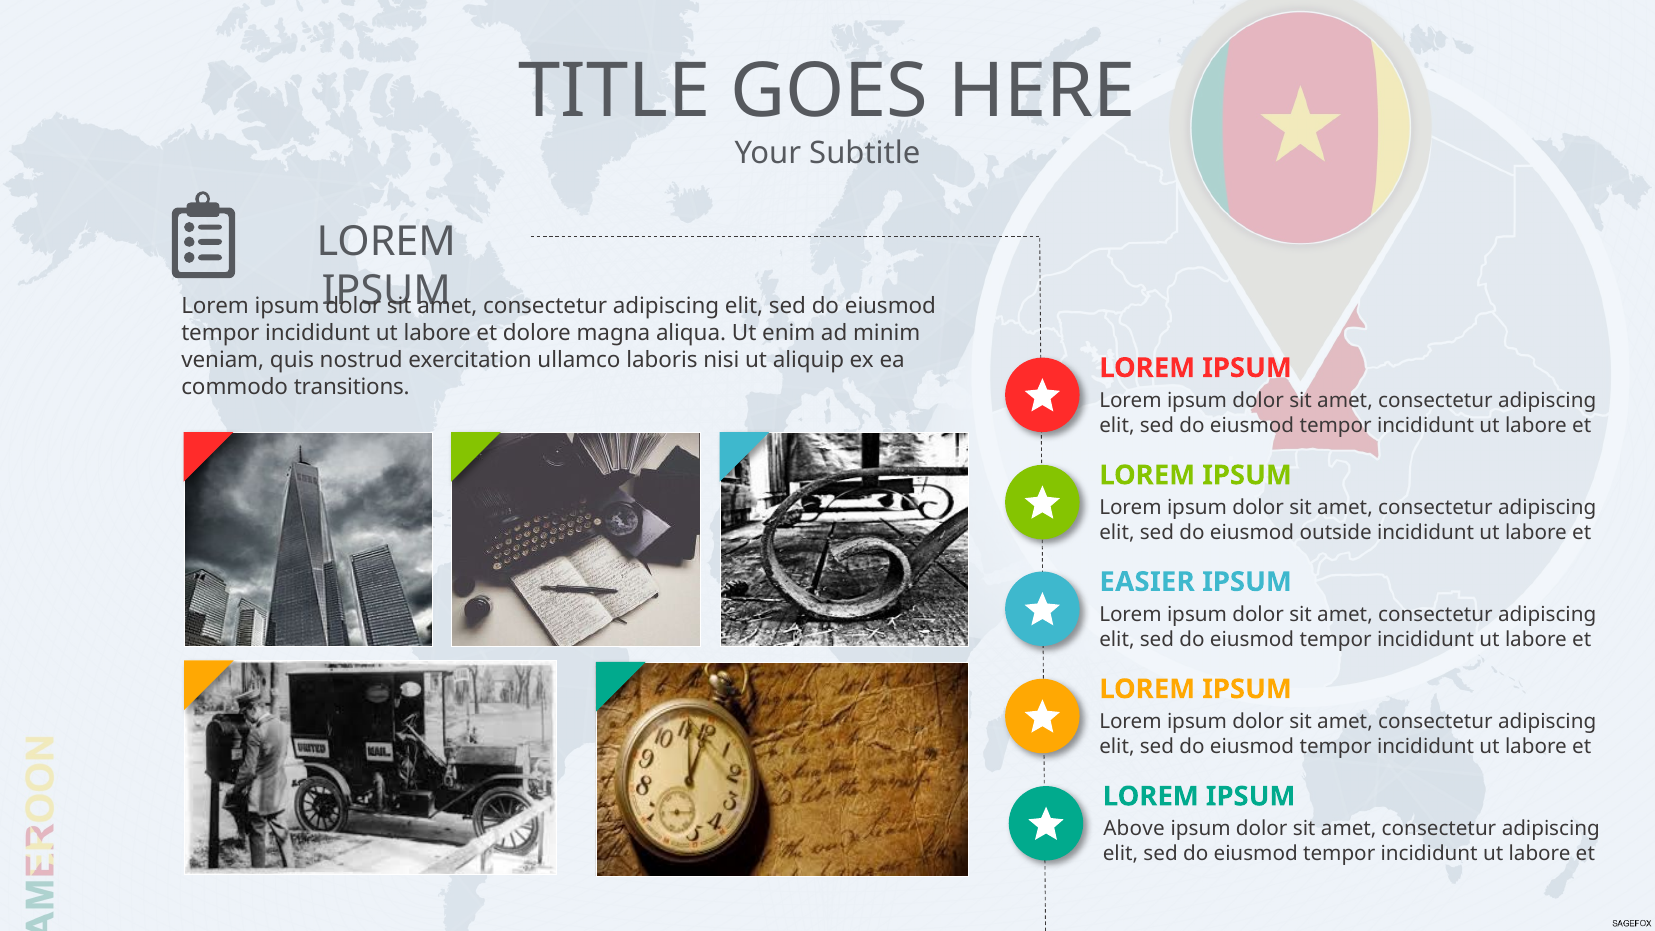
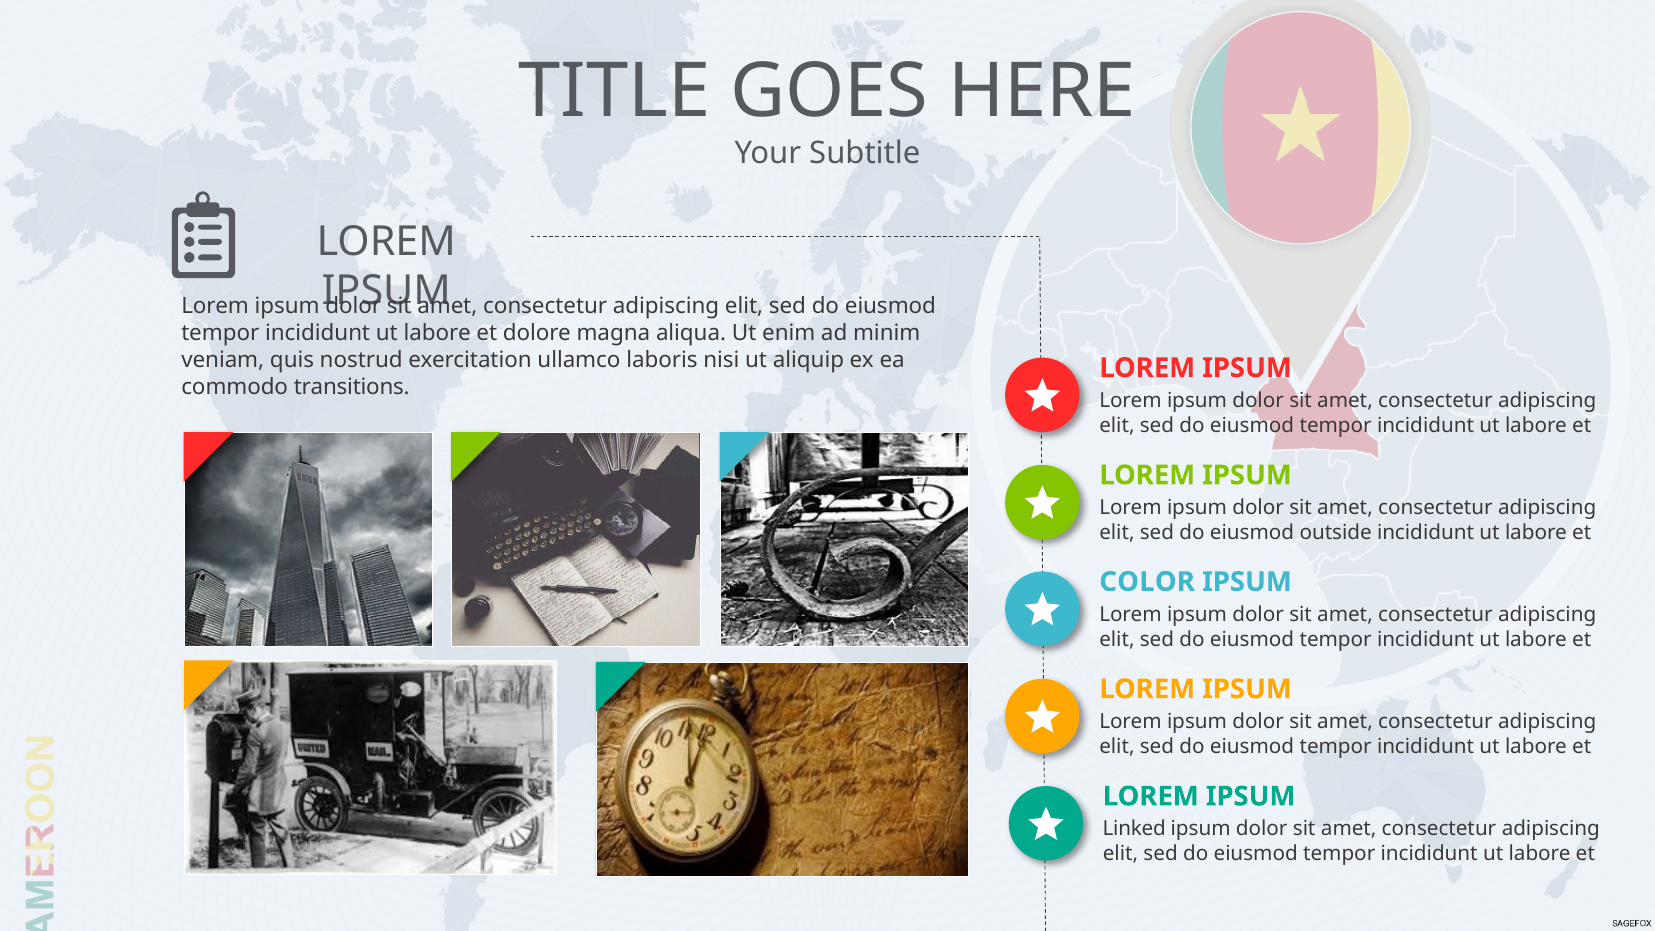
EASIER: EASIER -> COLOR
Above: Above -> Linked
